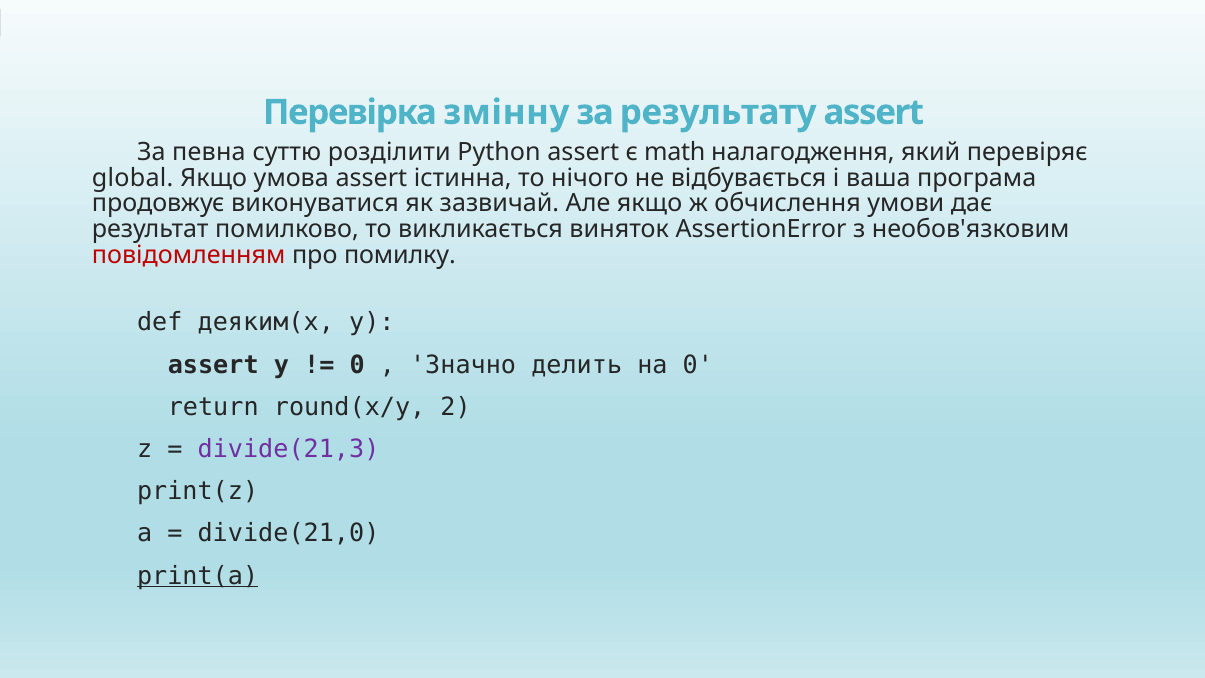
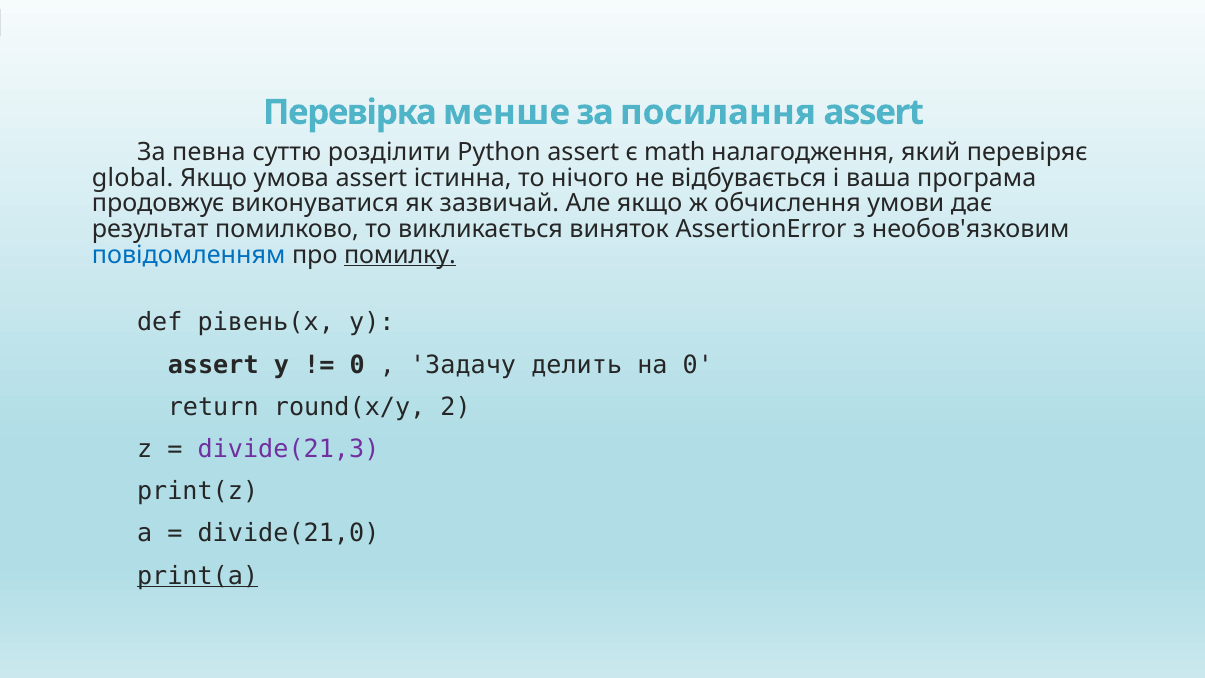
змінну: змінну -> менше
результату: результату -> посилання
повідомленням colour: red -> blue
помилку underline: none -> present
деяким(x: деяким(x -> рівень(x
Значно: Значно -> Задачу
